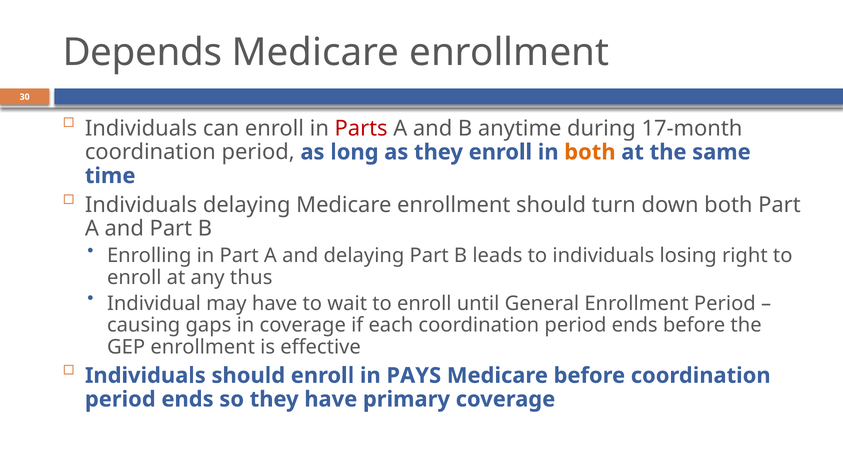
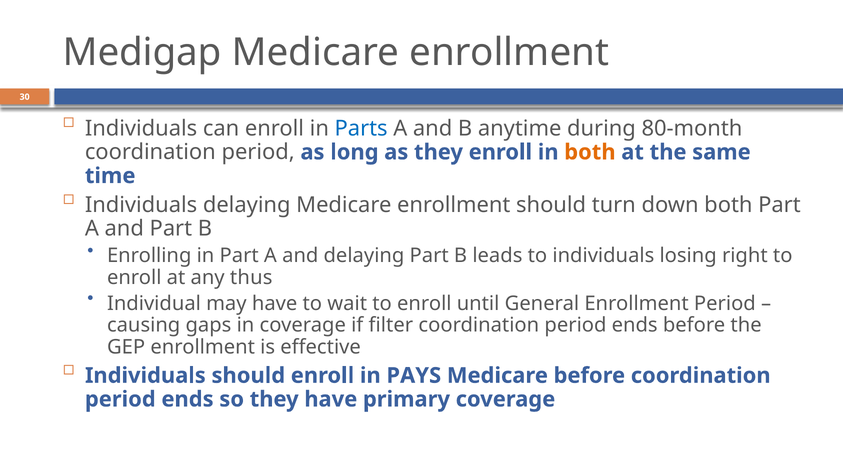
Depends: Depends -> Medigap
Parts colour: red -> blue
17-month: 17-month -> 80-month
each: each -> filter
